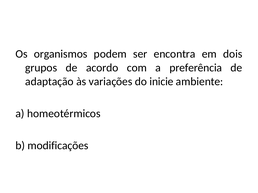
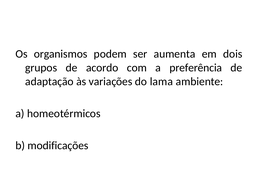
encontra: encontra -> aumenta
inicie: inicie -> lama
